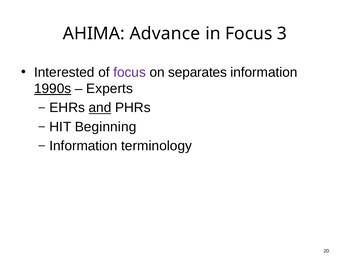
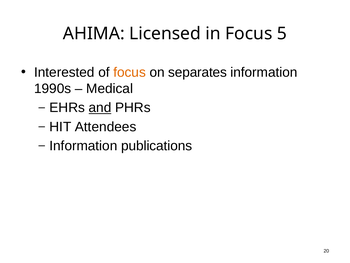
Advance: Advance -> Licensed
3: 3 -> 5
focus at (130, 72) colour: purple -> orange
1990s underline: present -> none
Experts: Experts -> Medical
Beginning: Beginning -> Attendees
terminology: terminology -> publications
